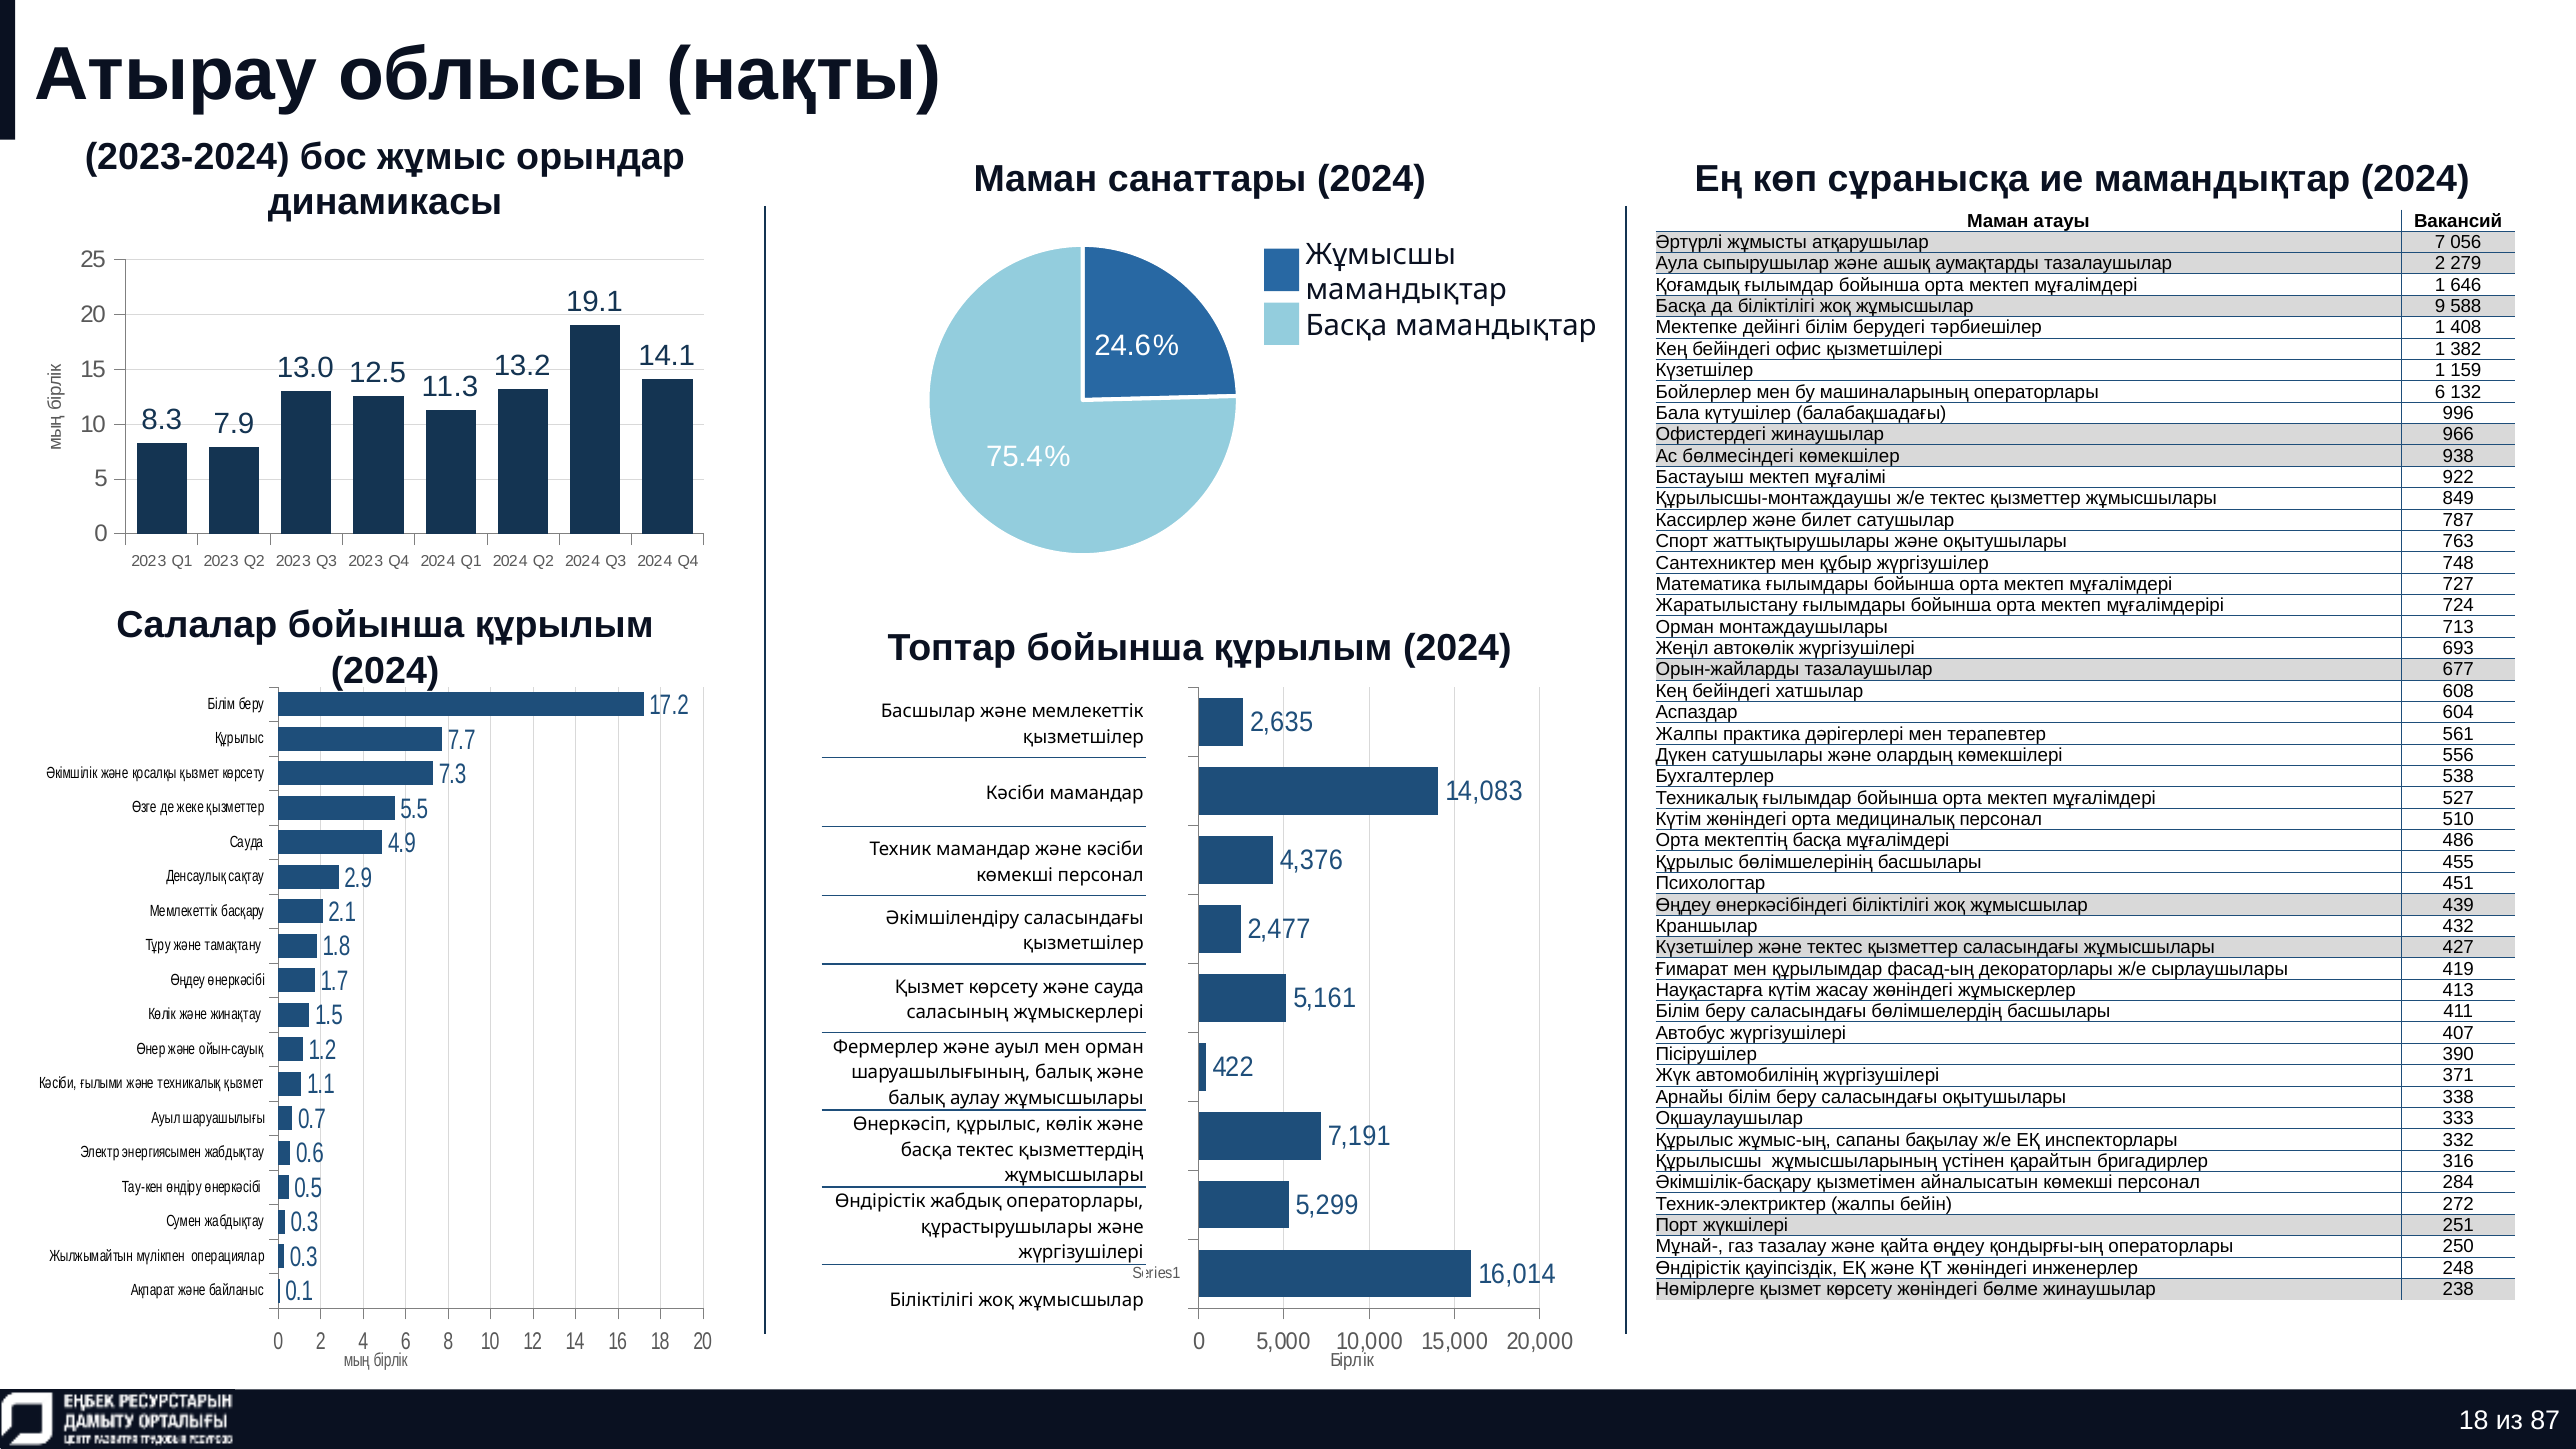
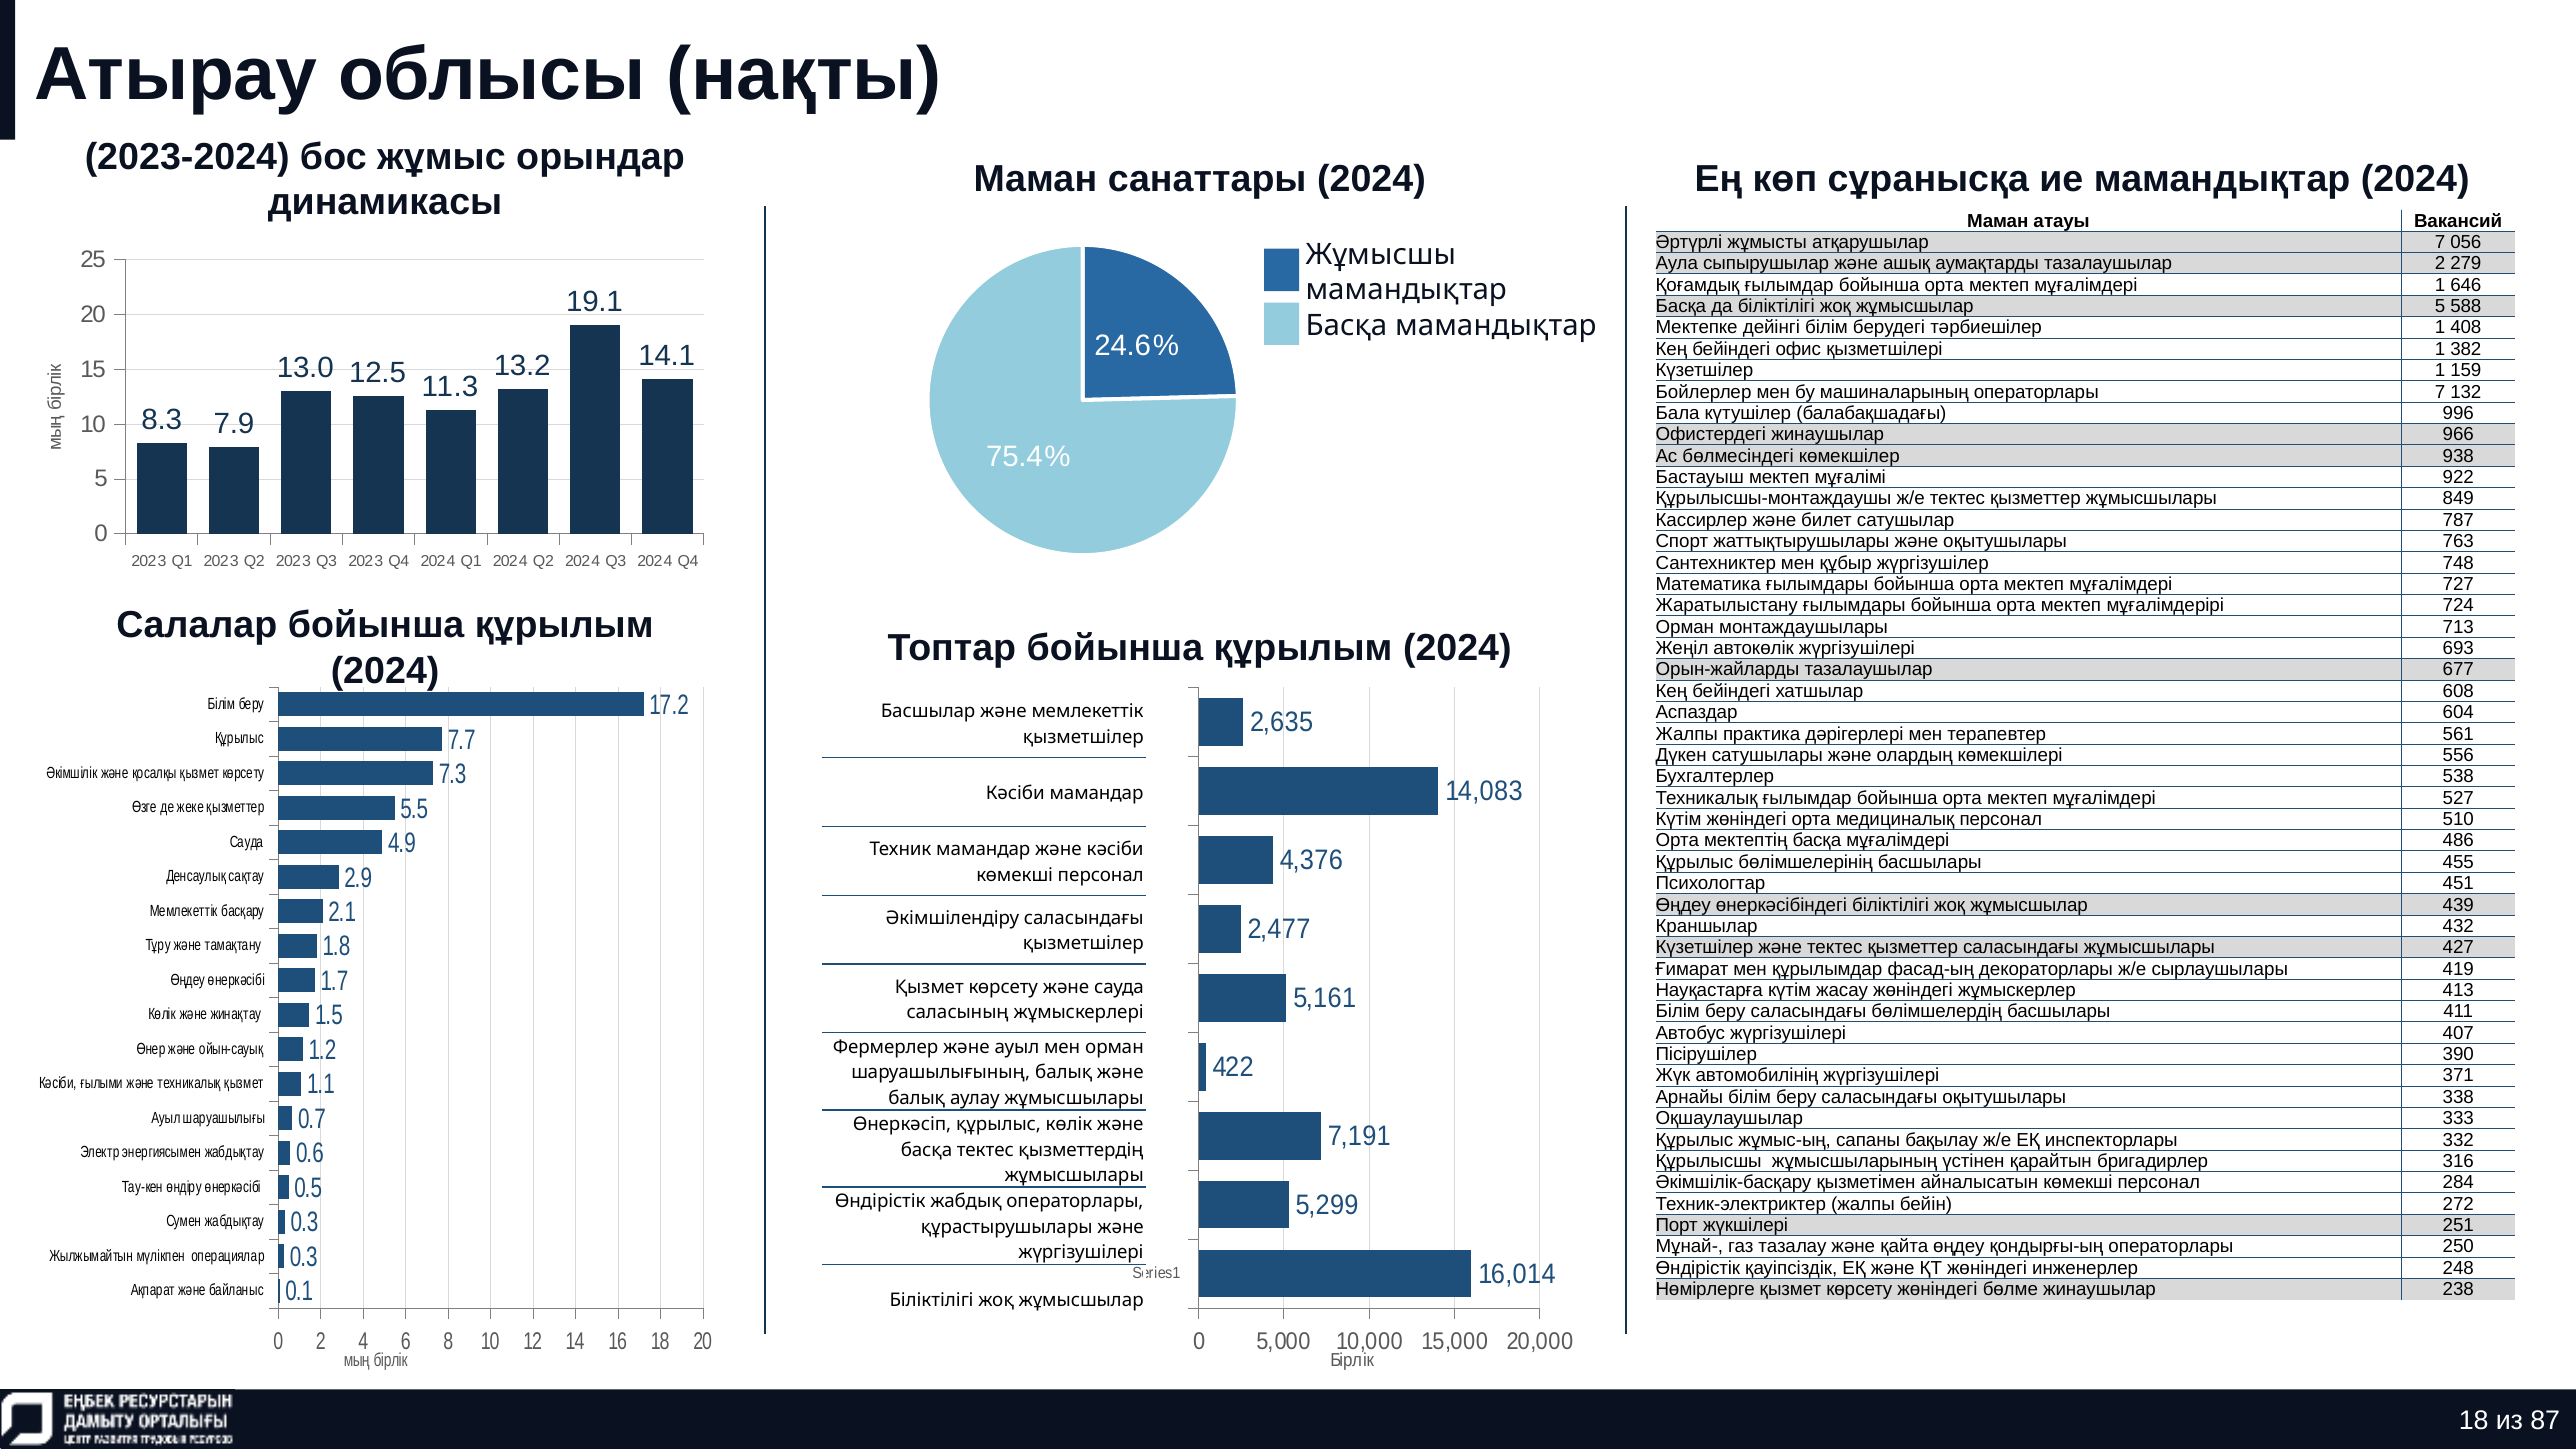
жұмысшылар 9: 9 -> 5
операторлары 6: 6 -> 7
